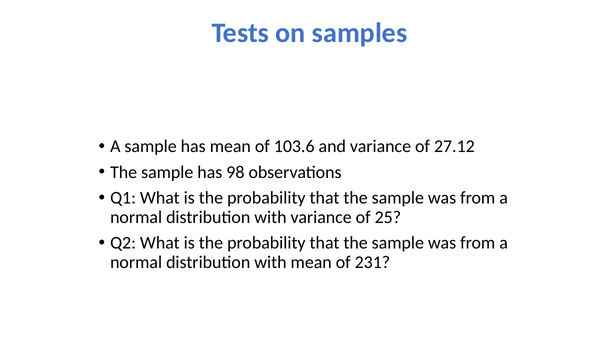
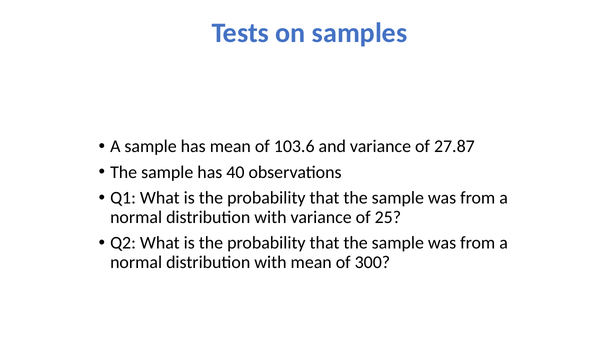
27.12: 27.12 -> 27.87
98: 98 -> 40
231: 231 -> 300
